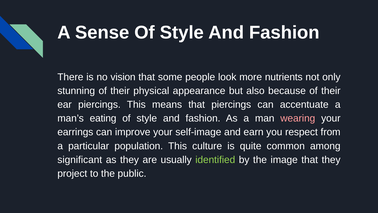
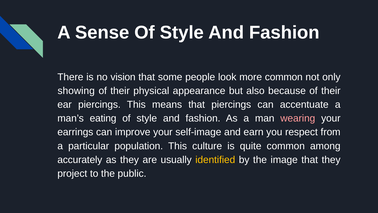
more nutrients: nutrients -> common
stunning: stunning -> showing
significant: significant -> accurately
identified colour: light green -> yellow
